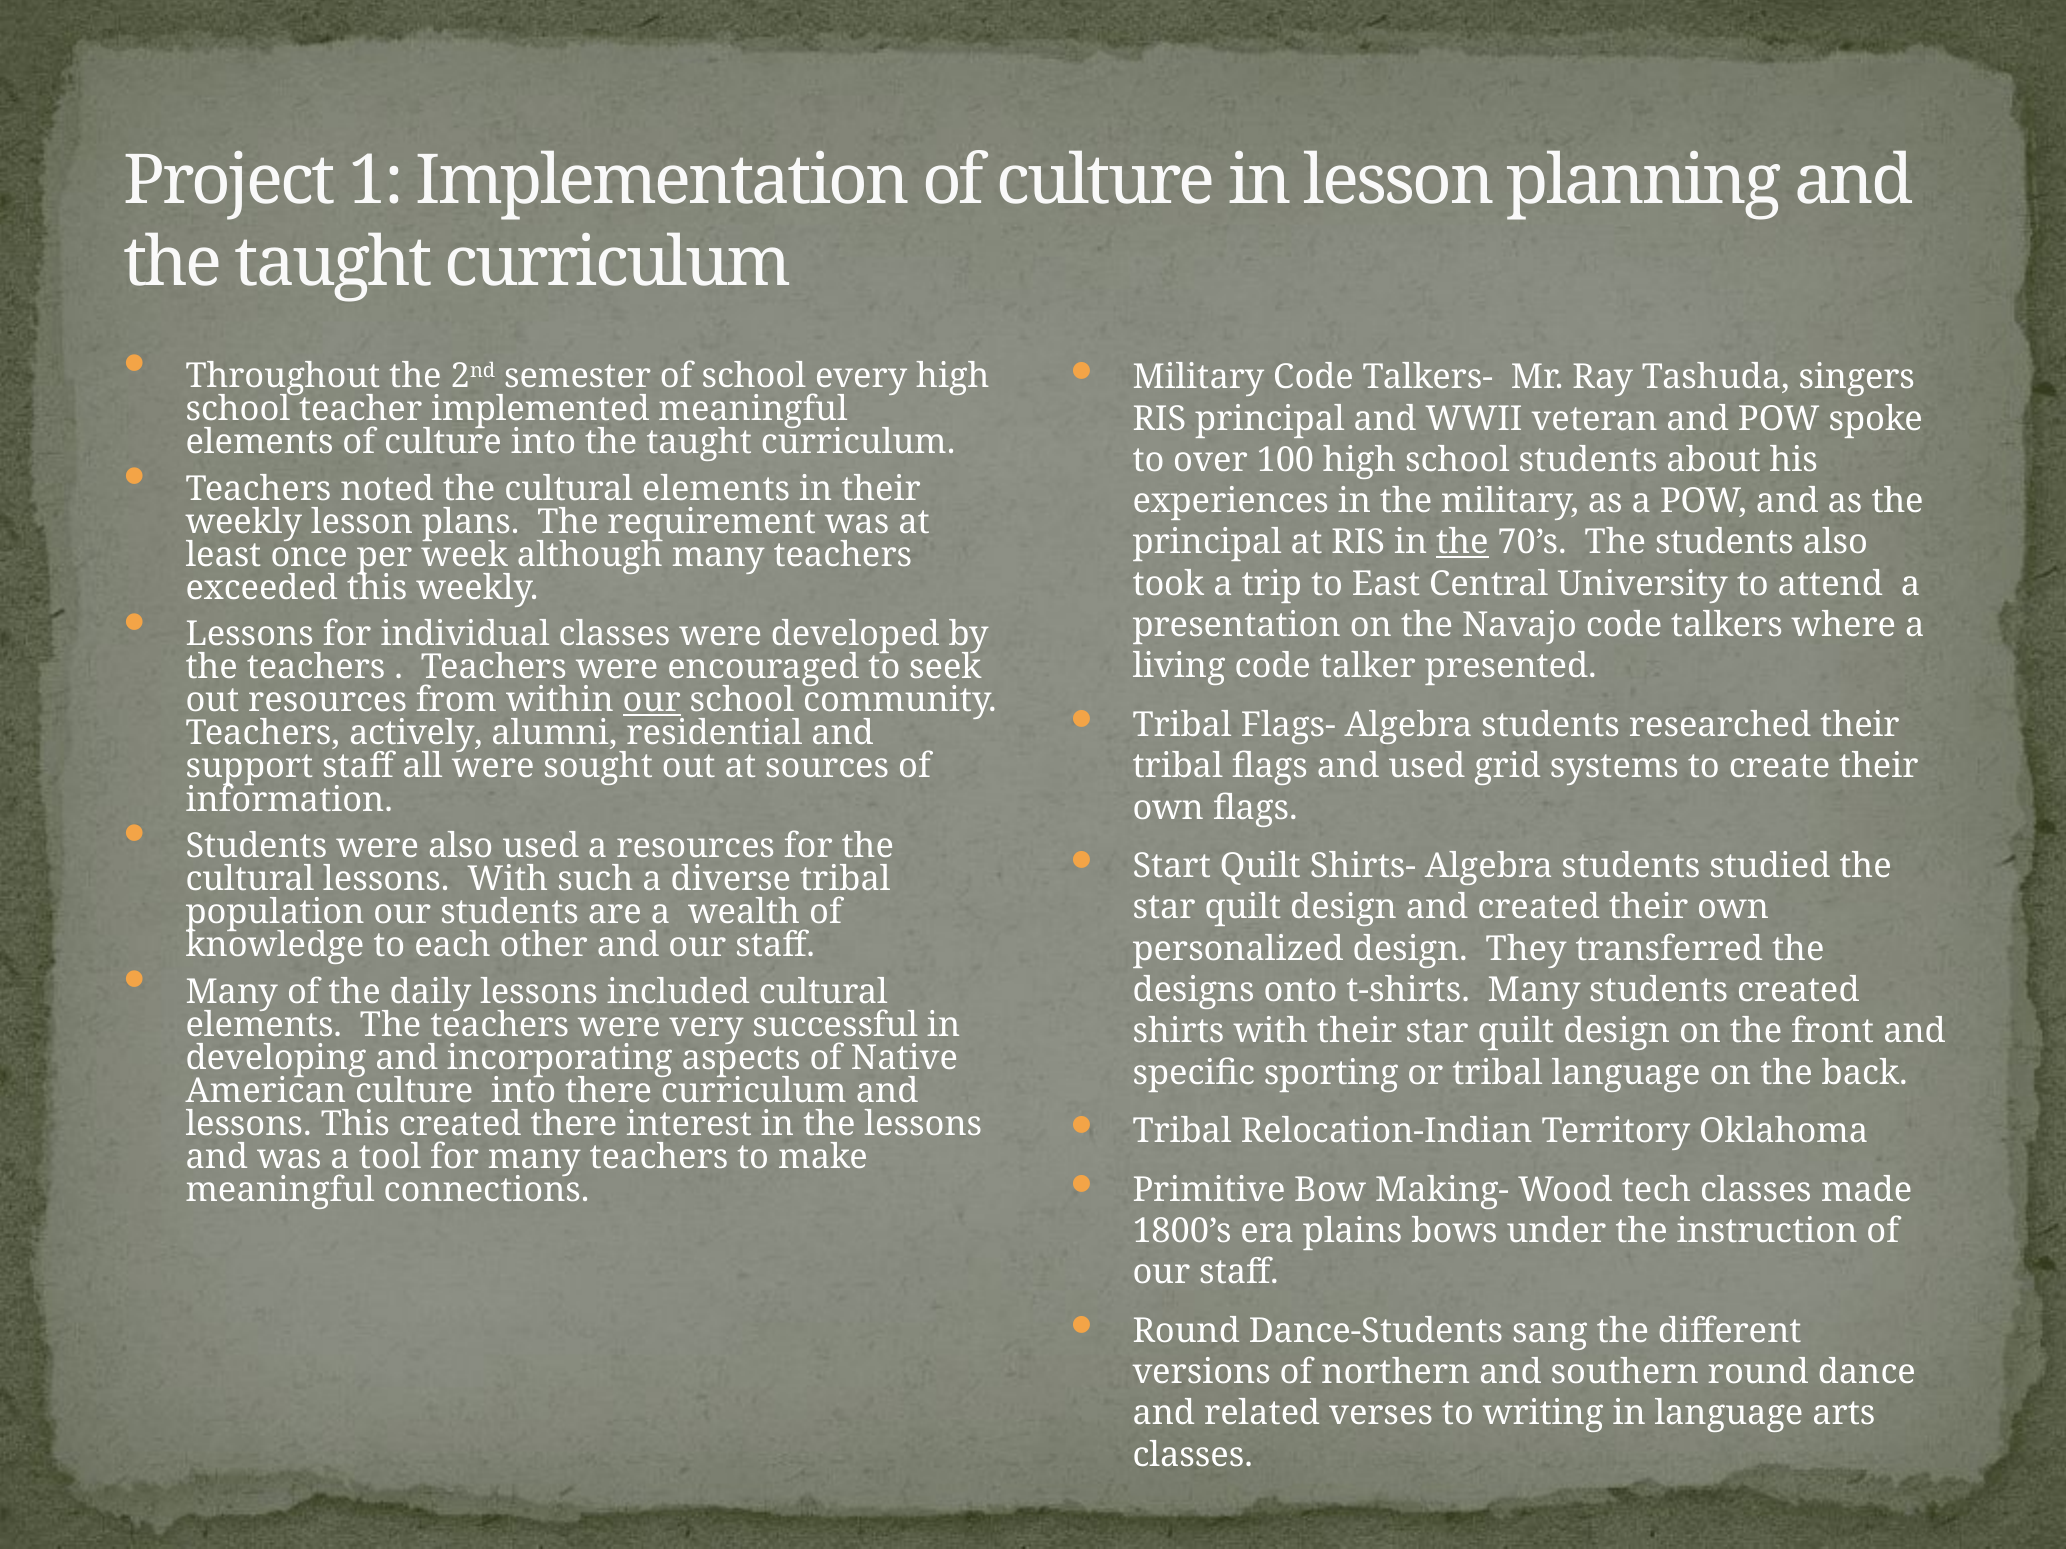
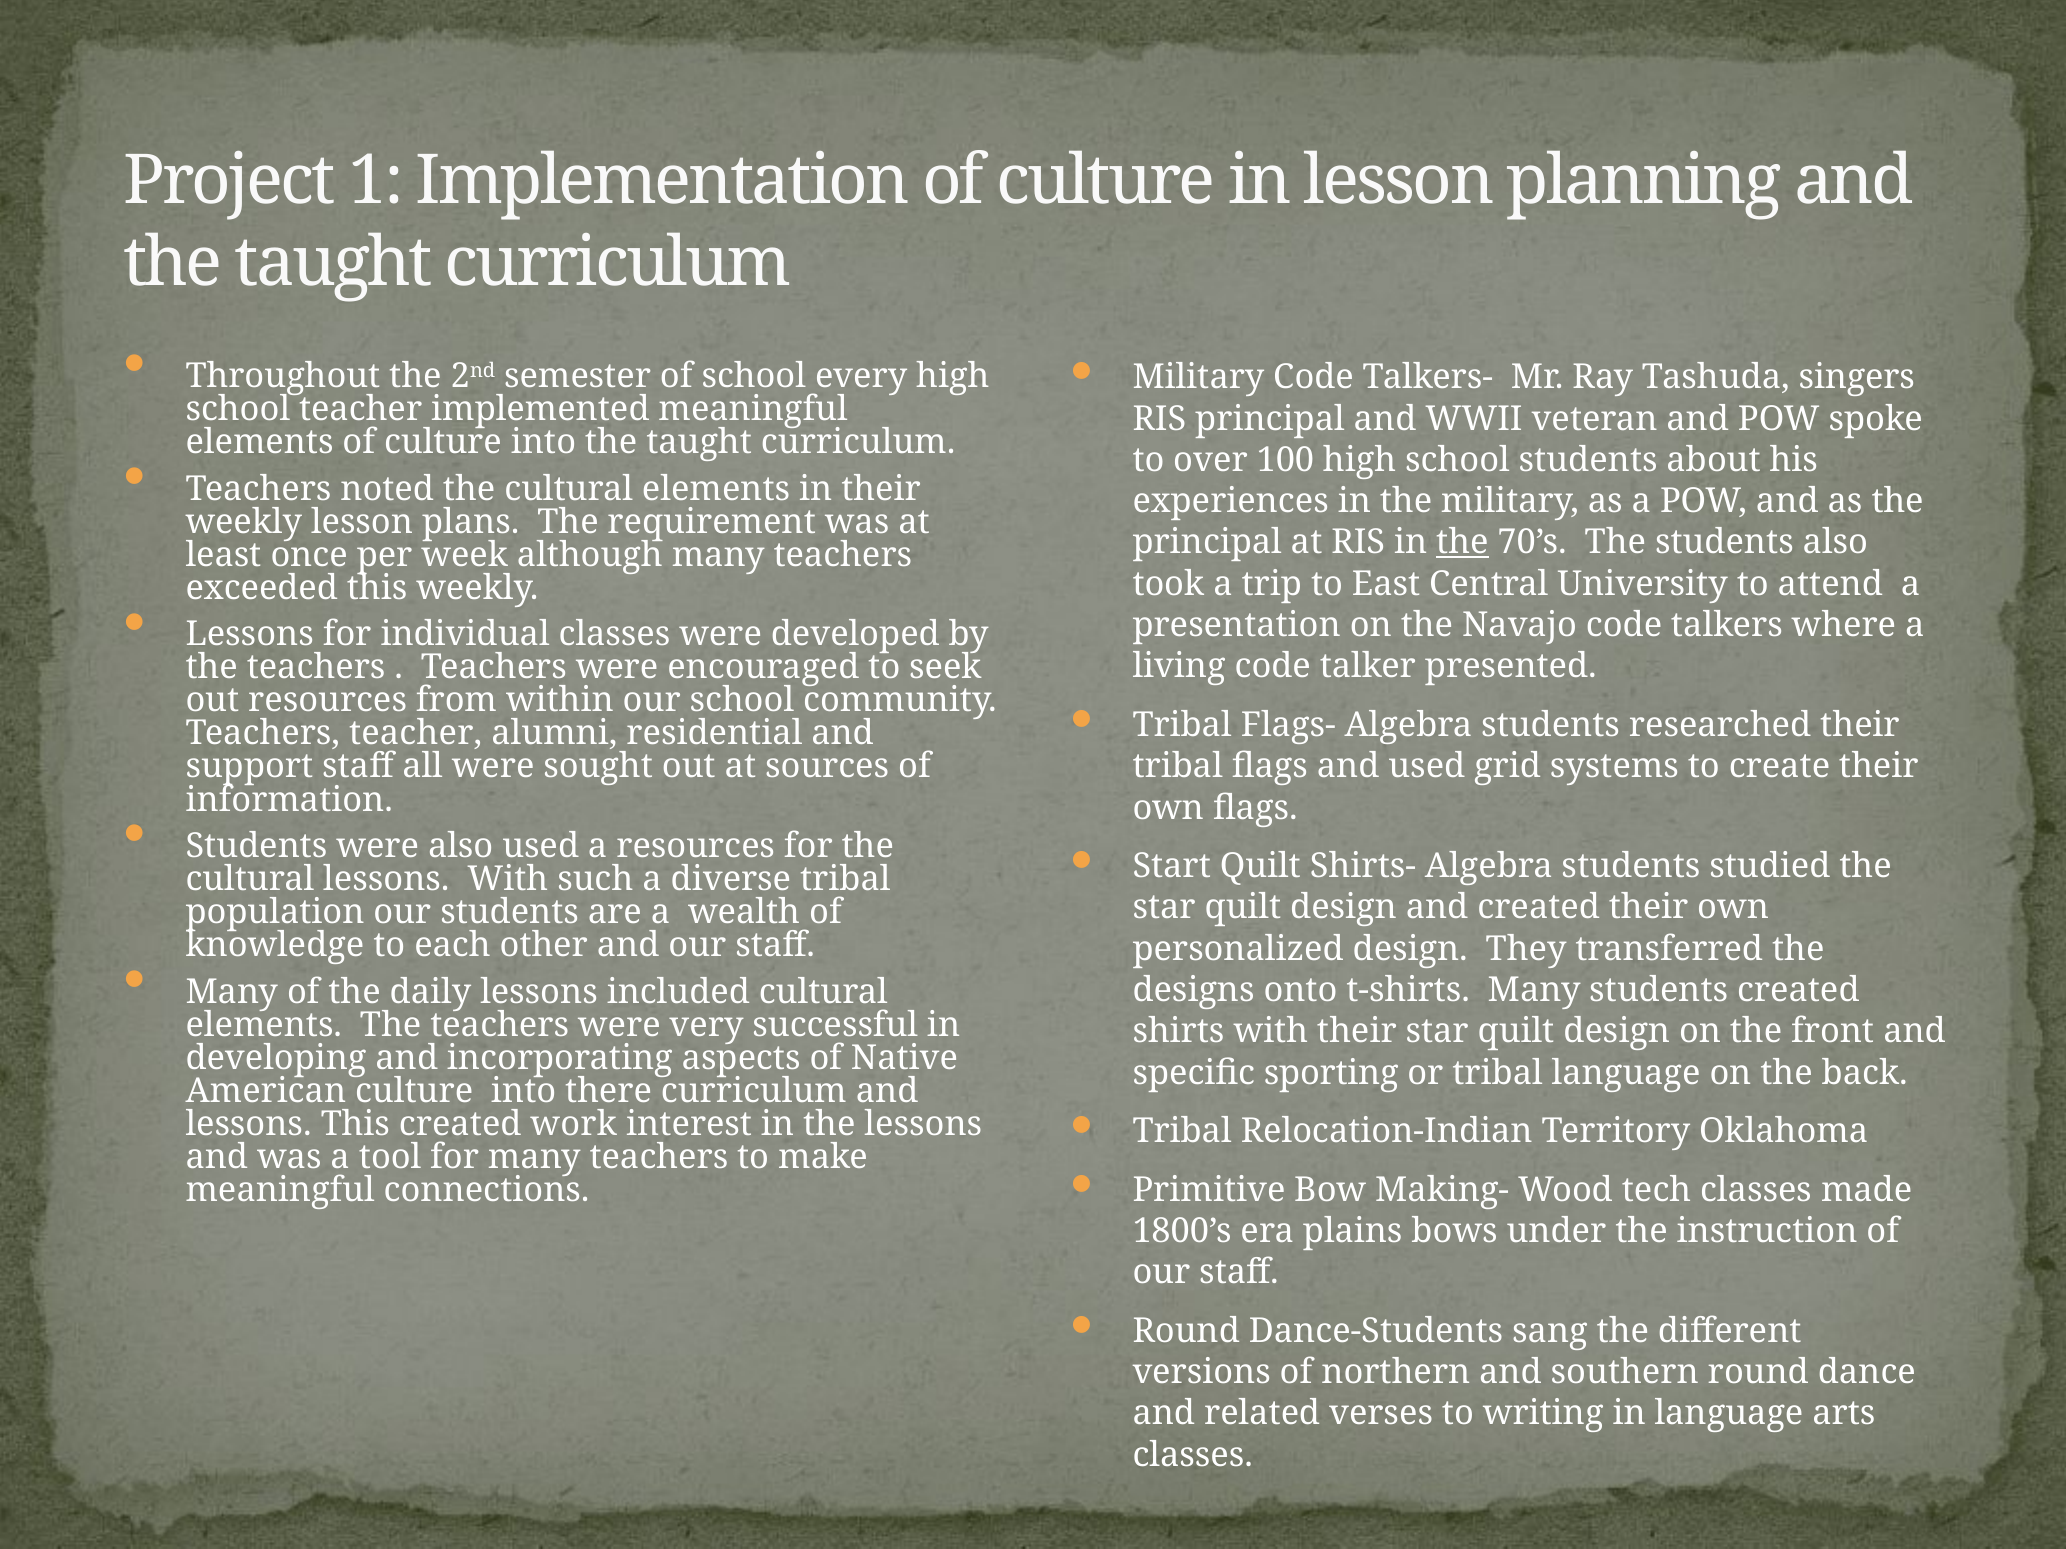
our at (652, 701) underline: present -> none
Teachers actively: actively -> teacher
created there: there -> work
